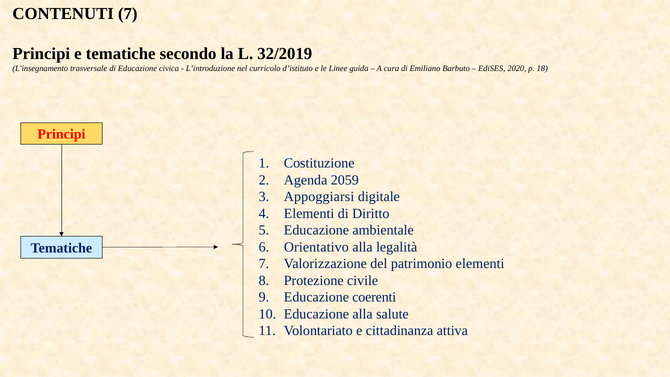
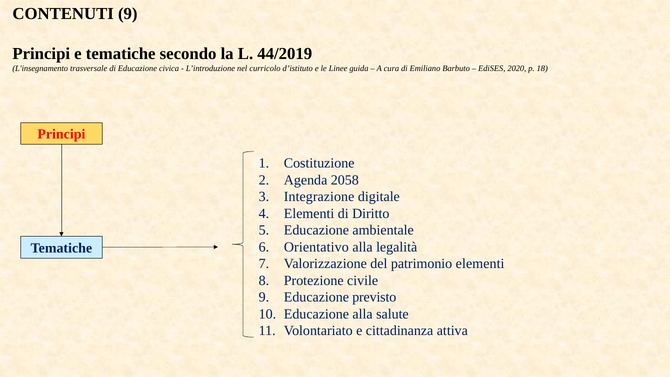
CONTENUTI 7: 7 -> 9
32/2019: 32/2019 -> 44/2019
2059: 2059 -> 2058
Appoggiarsi: Appoggiarsi -> Integrazione
coerenti: coerenti -> previsto
